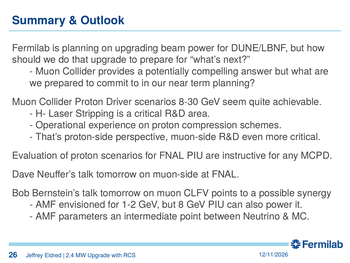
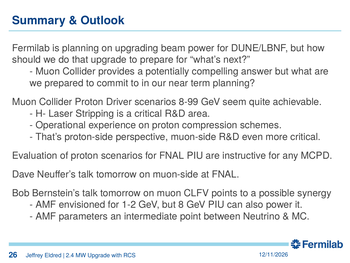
8-30: 8-30 -> 8-99
